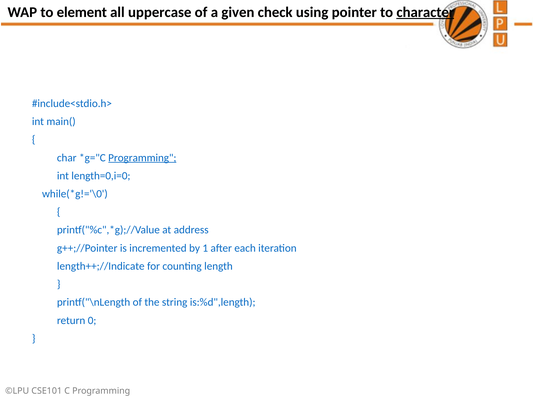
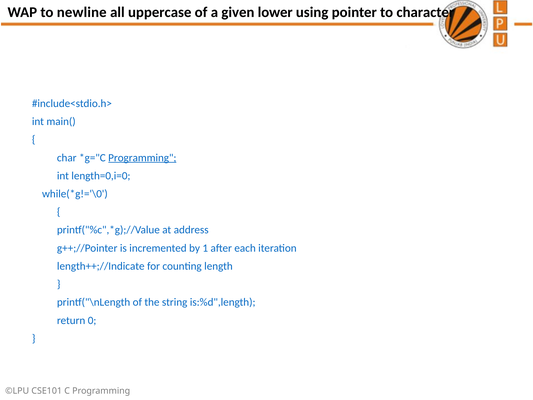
element: element -> newline
check: check -> lower
character underline: present -> none
